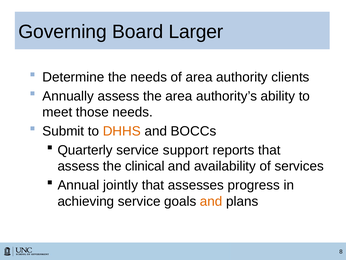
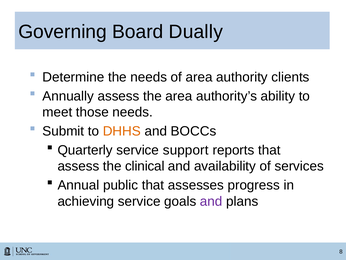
Larger: Larger -> Dually
jointly: jointly -> public
and at (211, 201) colour: orange -> purple
